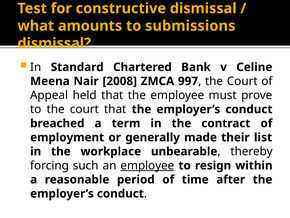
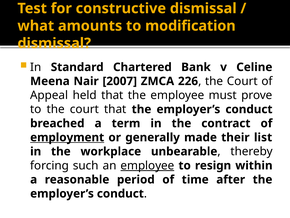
submissions: submissions -> modification
2008: 2008 -> 2007
997: 997 -> 226
employment underline: none -> present
